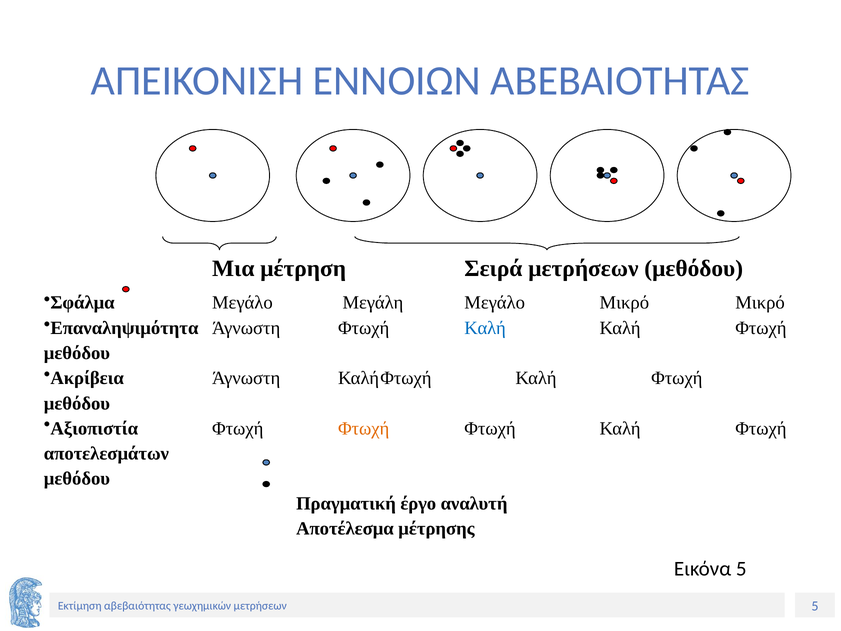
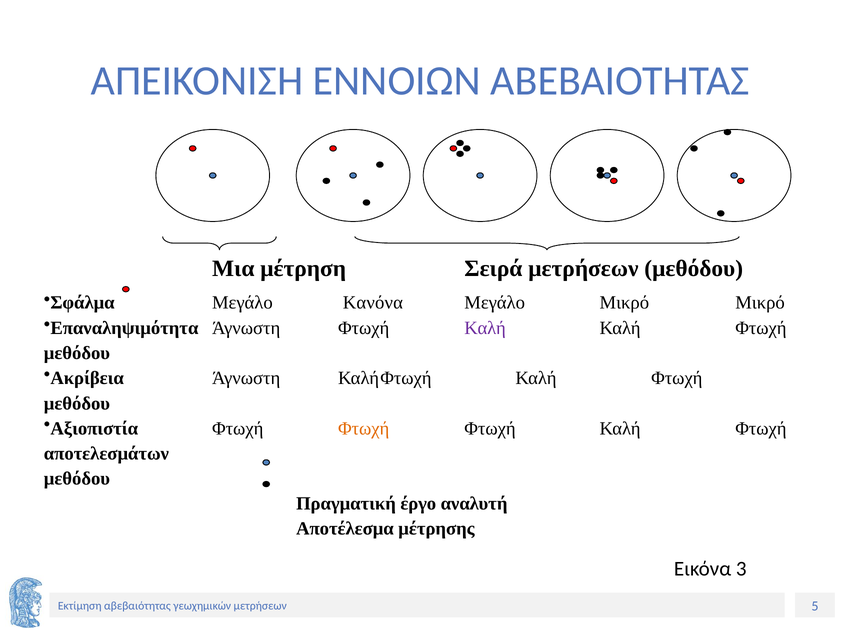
Μεγάλη: Μεγάλη -> Κανόνα
Καλή at (485, 328) colour: blue -> purple
Εικόνα 5: 5 -> 3
